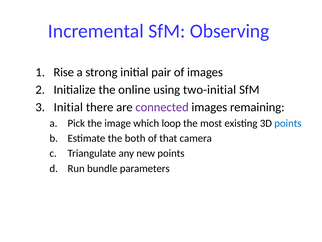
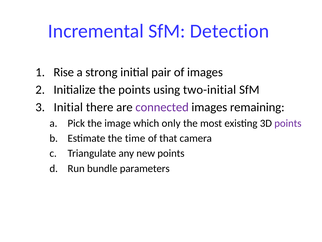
Observing: Observing -> Detection
the online: online -> points
loop: loop -> only
points at (288, 123) colour: blue -> purple
both: both -> time
